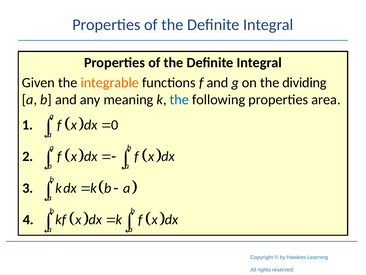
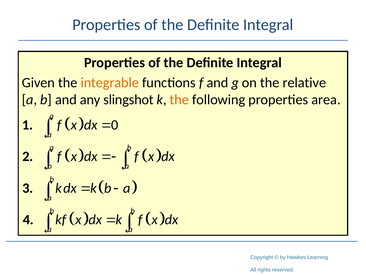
dividing: dividing -> relative
meaning: meaning -> slingshot
the at (179, 100) colour: blue -> orange
